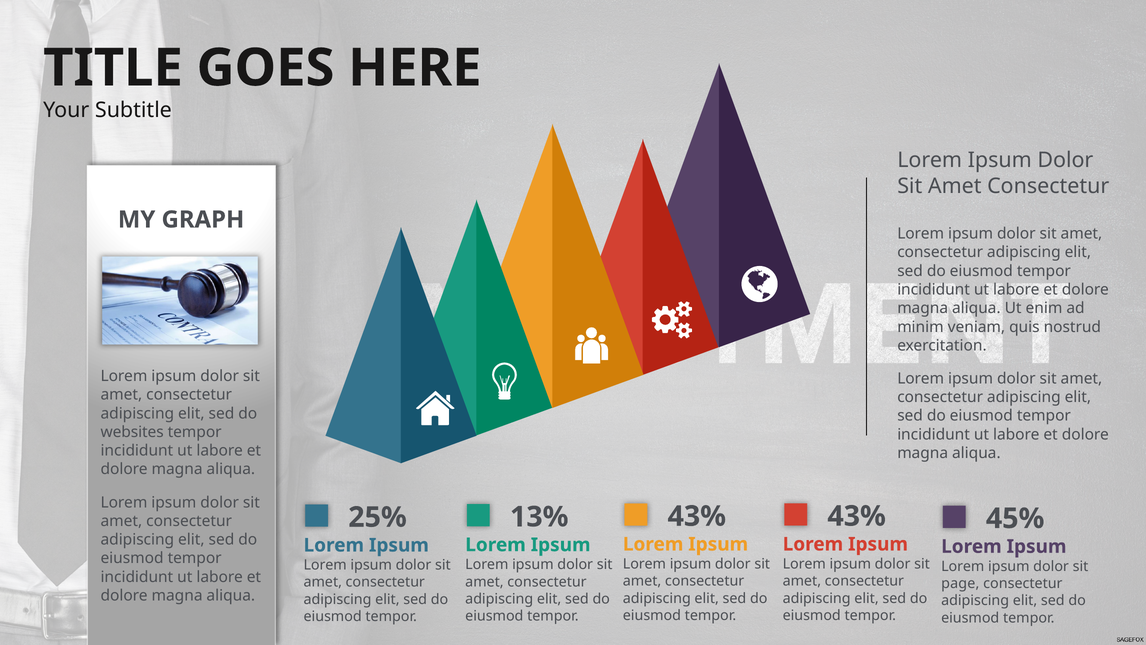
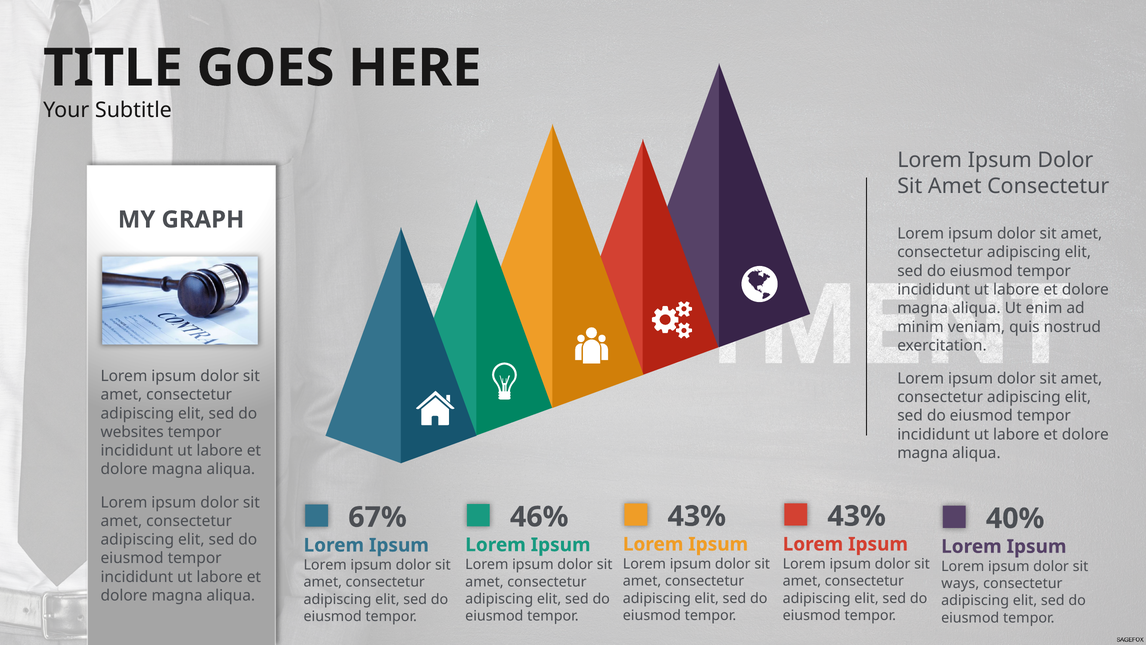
13%: 13% -> 46%
25%: 25% -> 67%
45%: 45% -> 40%
page: page -> ways
